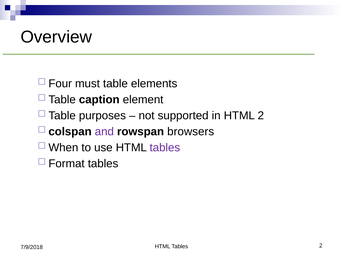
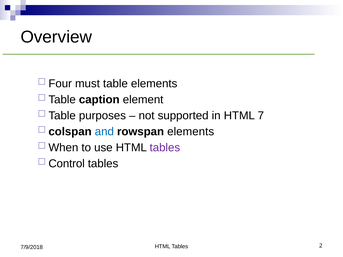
HTML 2: 2 -> 7
and colour: purple -> blue
rowspan browsers: browsers -> elements
Format: Format -> Control
